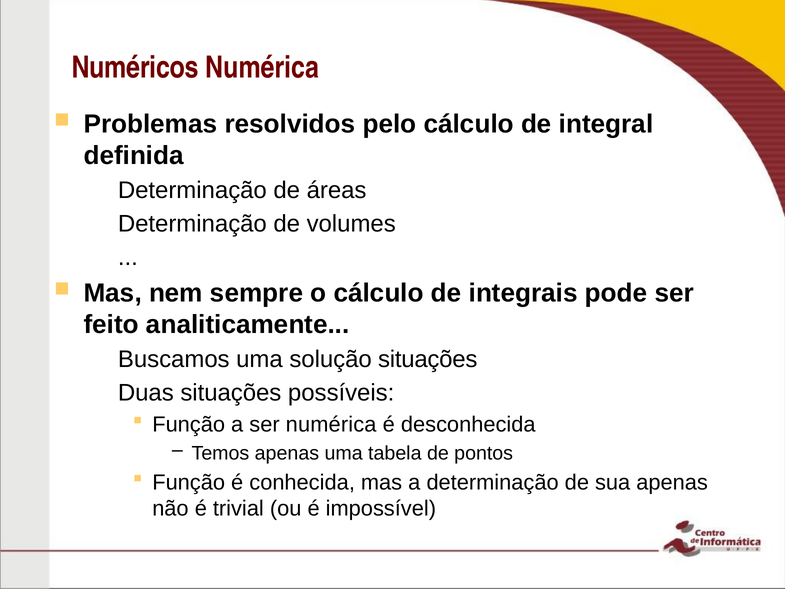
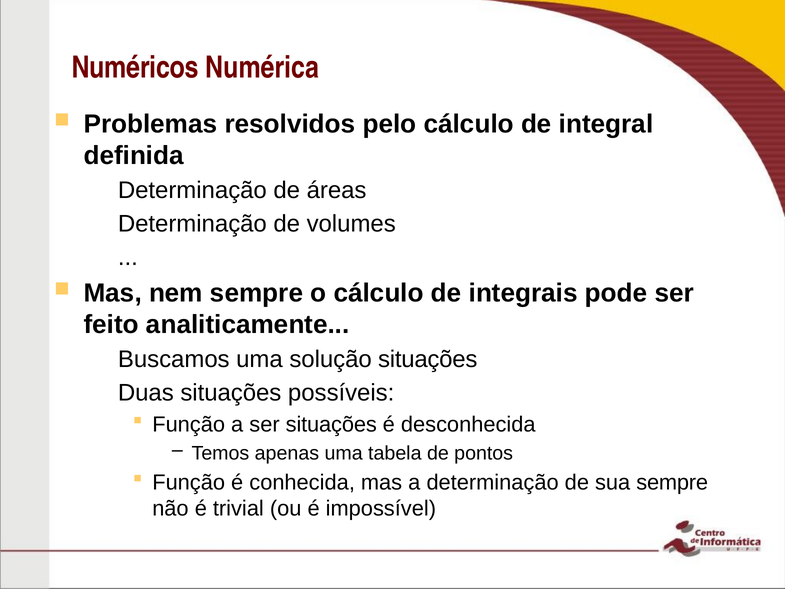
ser numérica: numérica -> situações
sua apenas: apenas -> sempre
